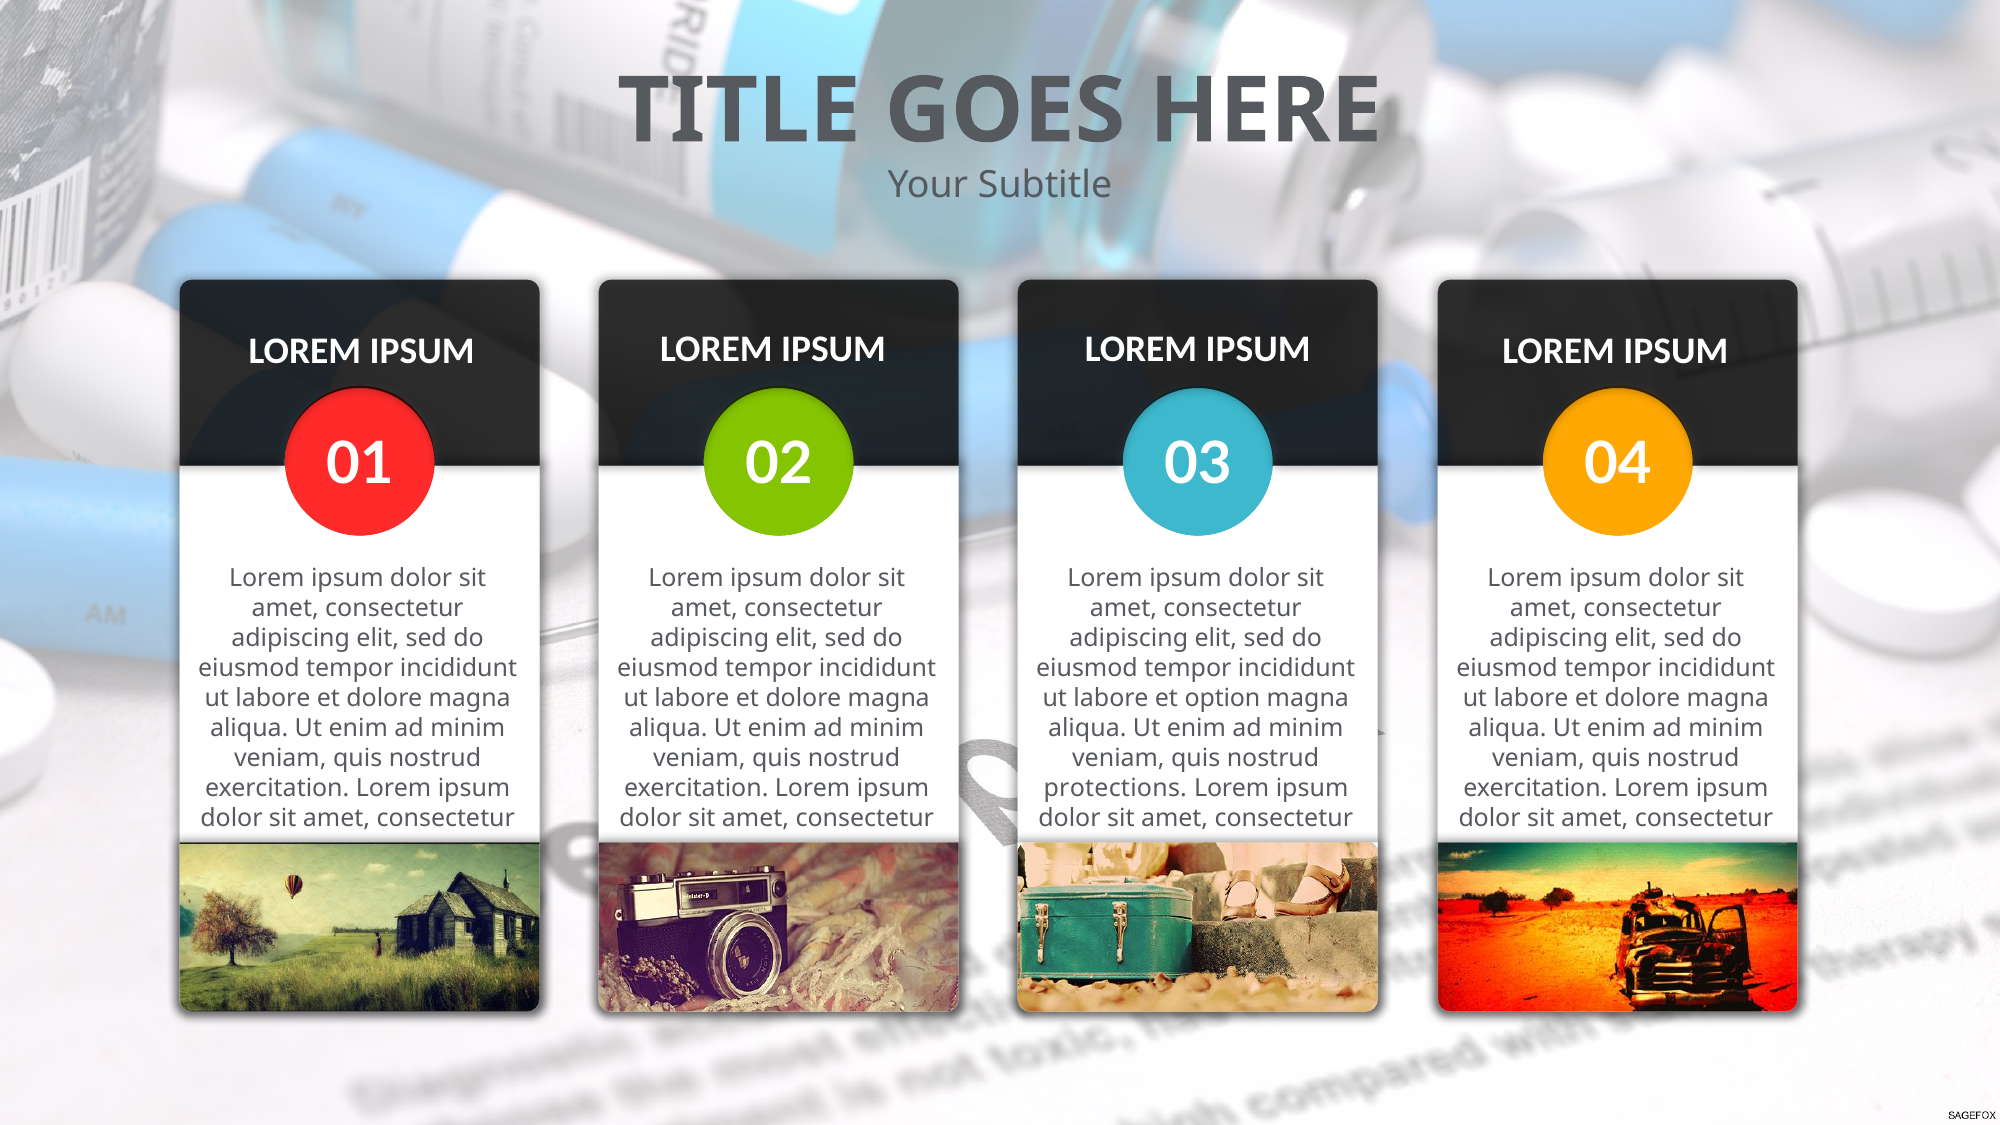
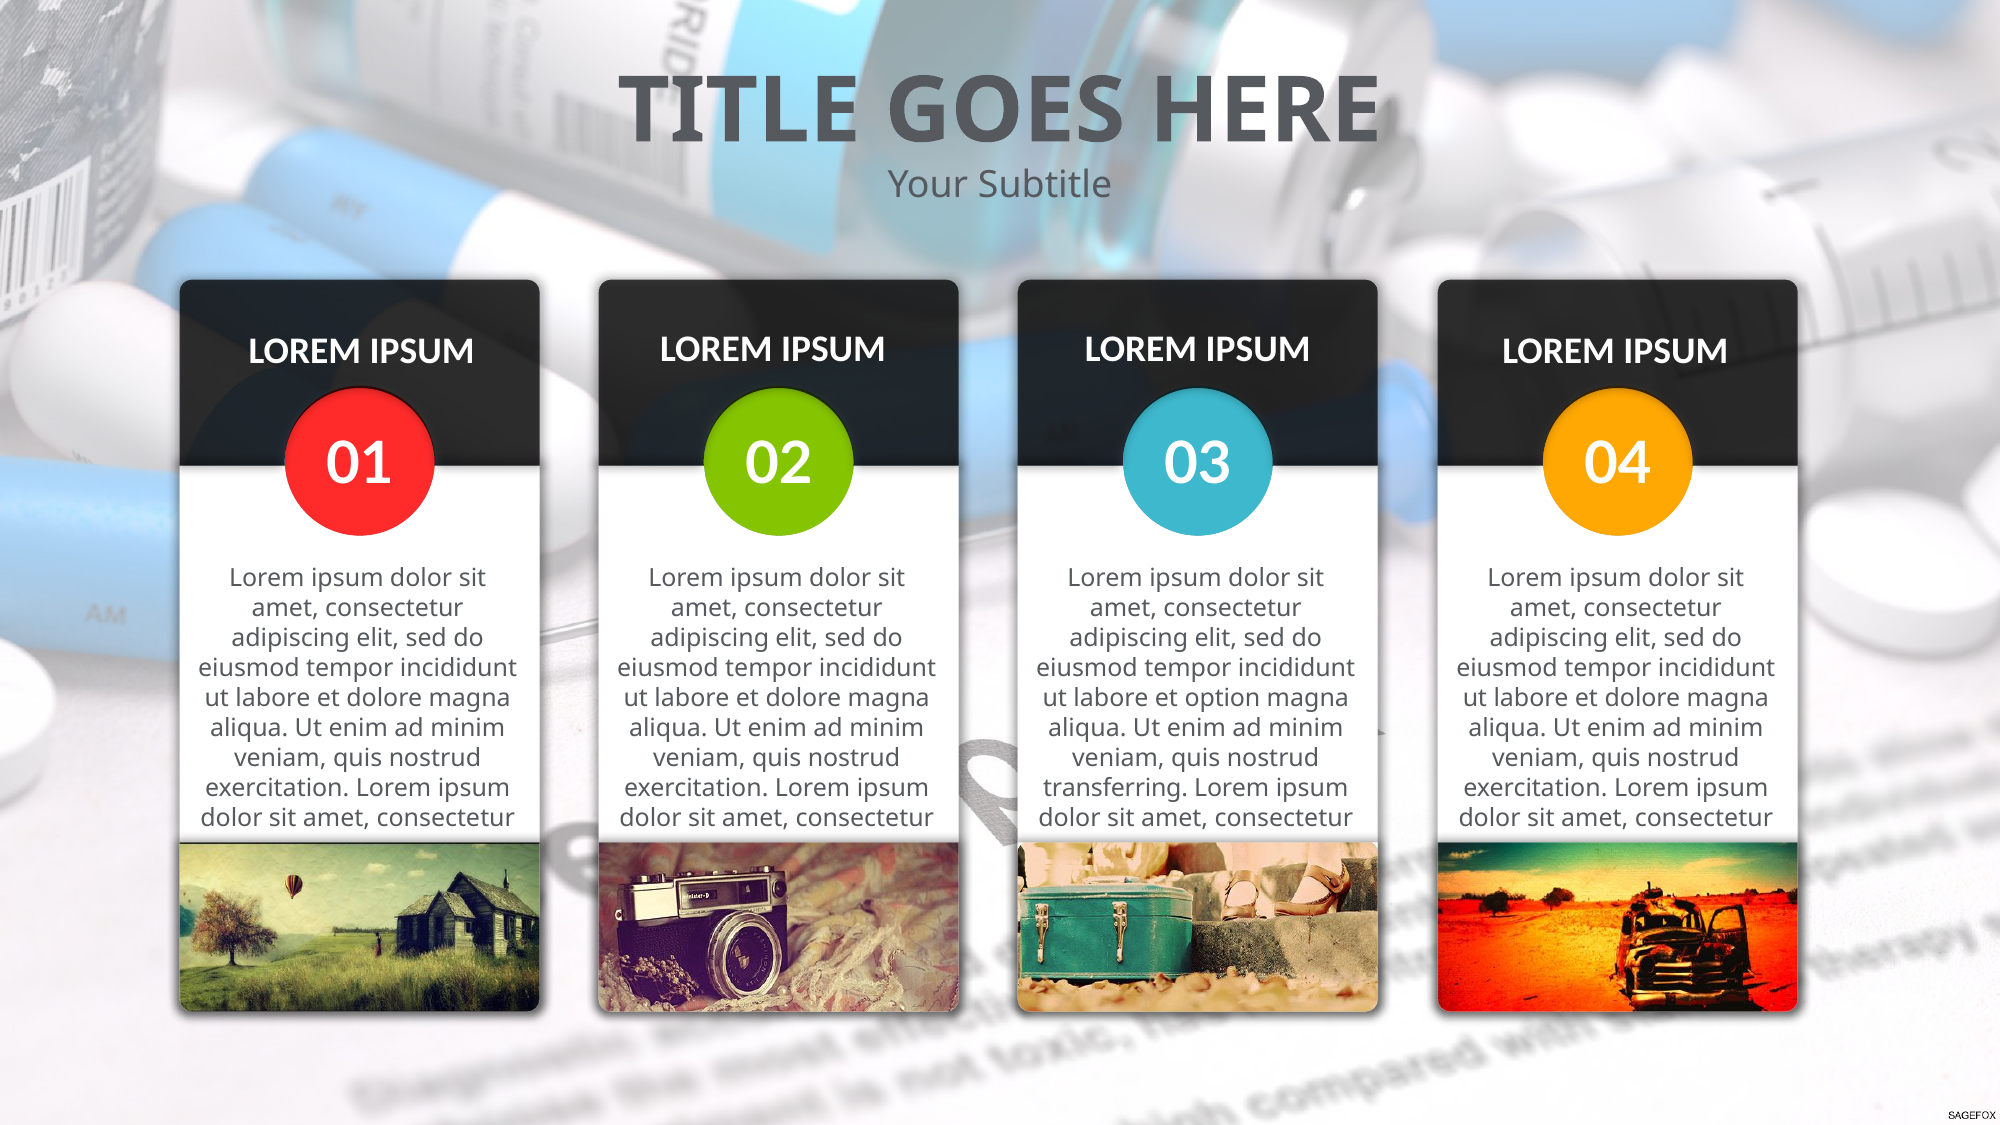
protections: protections -> transferring
